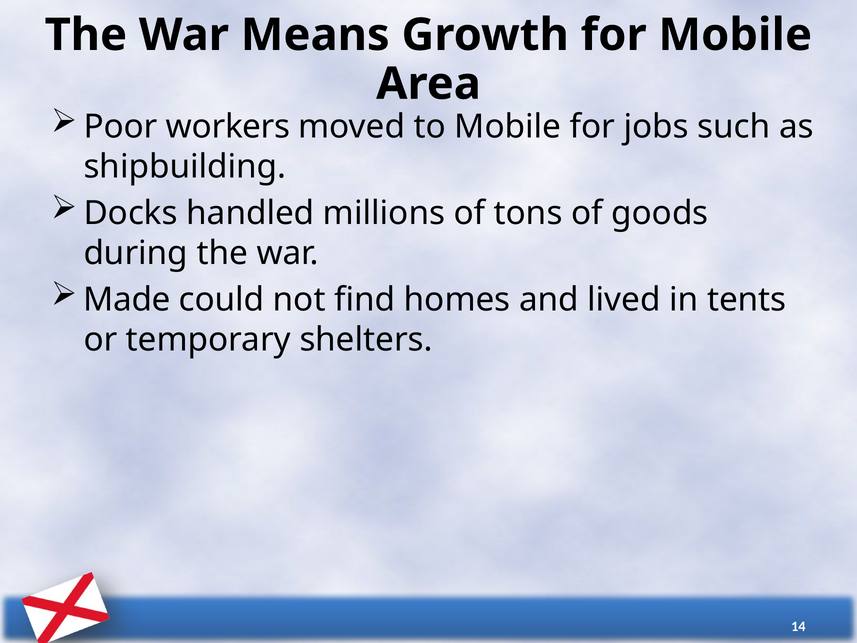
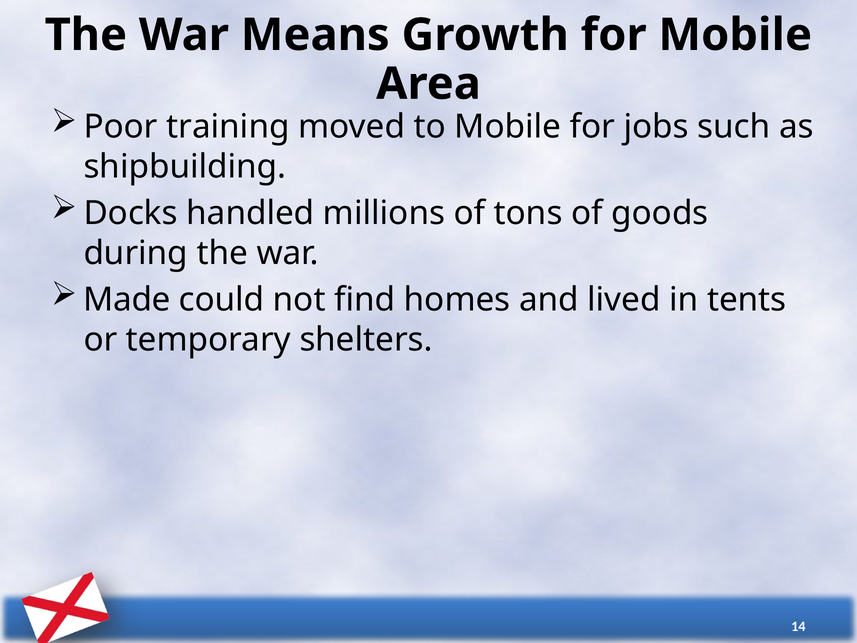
workers: workers -> training
